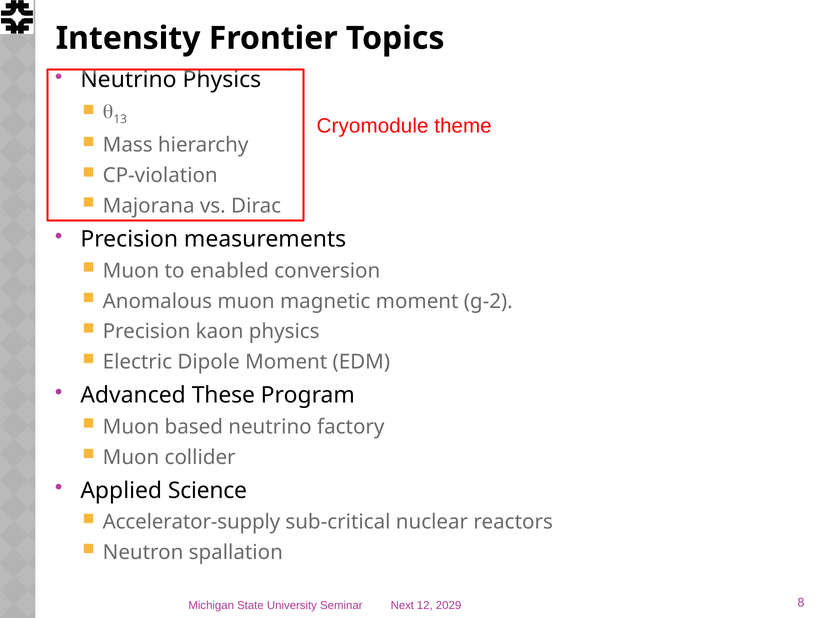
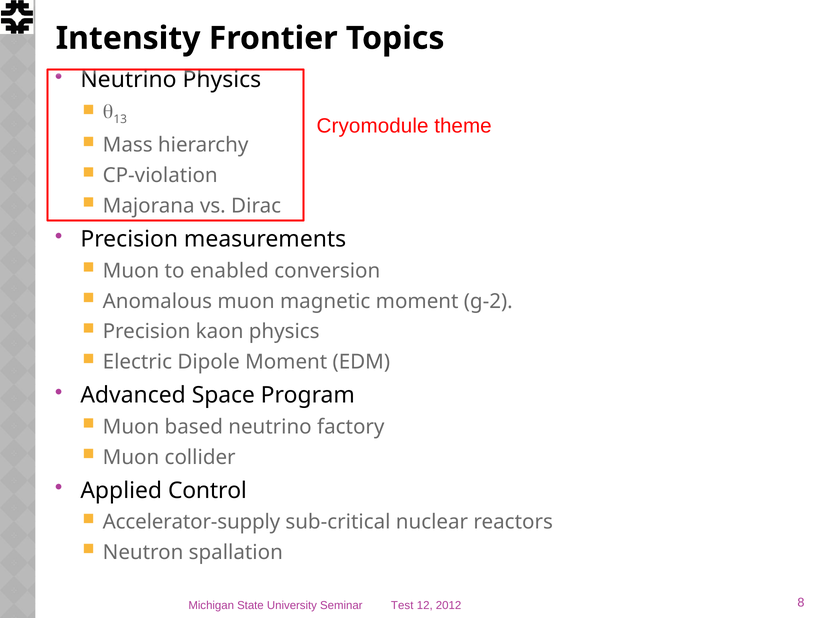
These: These -> Space
Science: Science -> Control
Next: Next -> Test
2029: 2029 -> 2012
